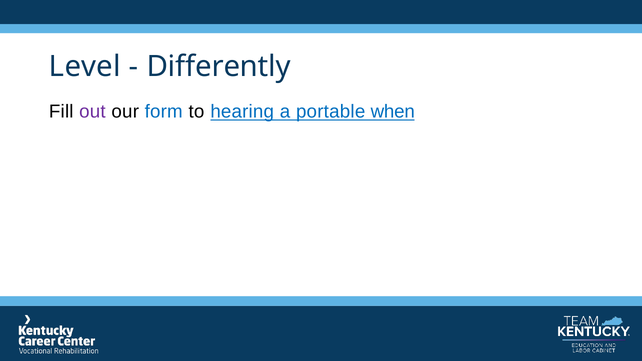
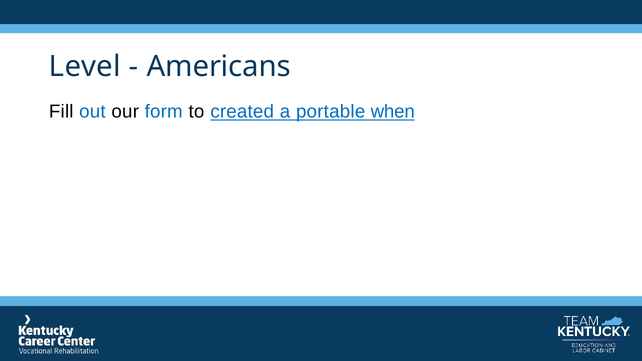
Differently: Differently -> Americans
out colour: purple -> blue
hearing: hearing -> created
